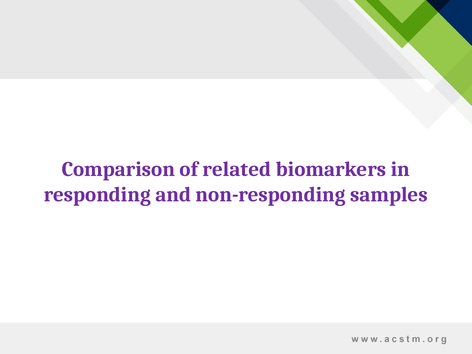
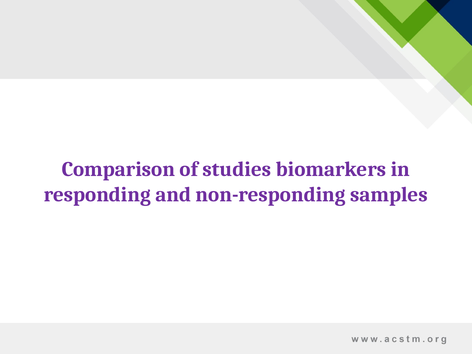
related: related -> studies
